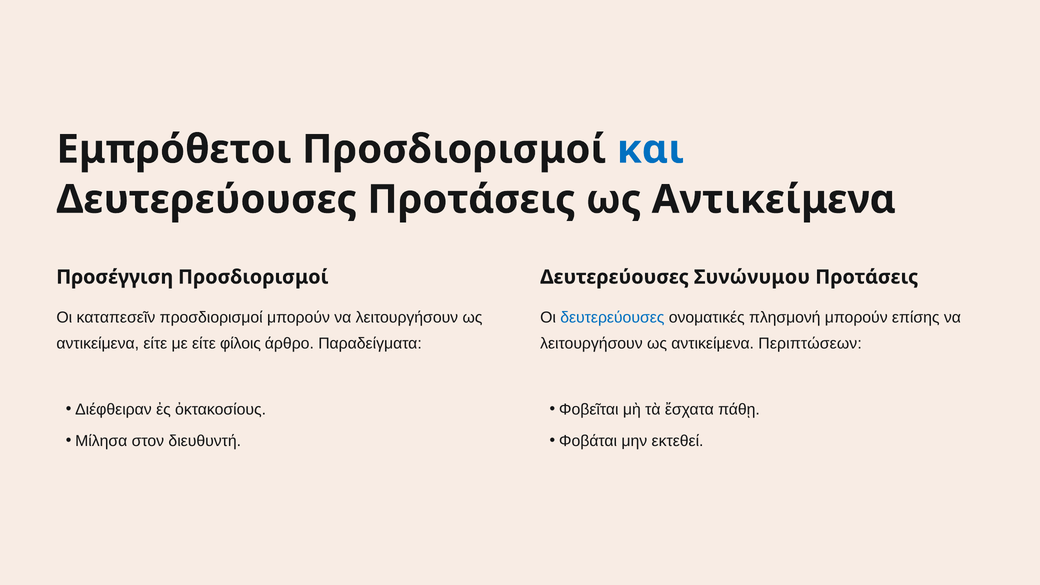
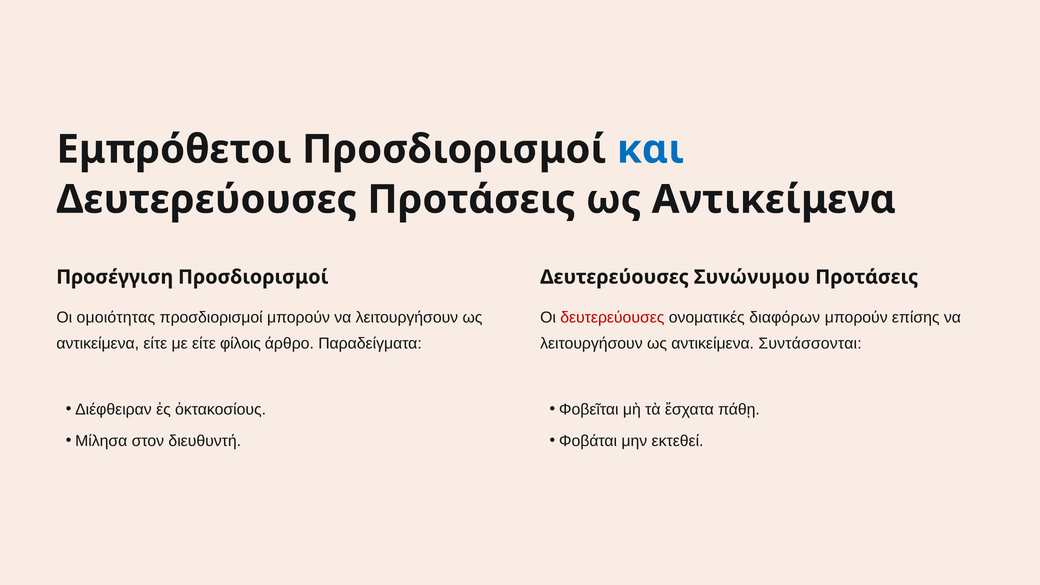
καταπεσεῖν: καταπεσεῖν -> ομοιότητας
δευτερεύουσες at (612, 318) colour: blue -> red
πλησμονή: πλησμονή -> διαφόρων
Περιπτώσεων: Περιπτώσεων -> Συντάσσονται
